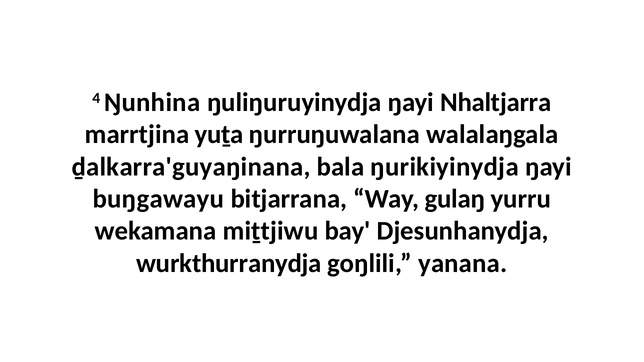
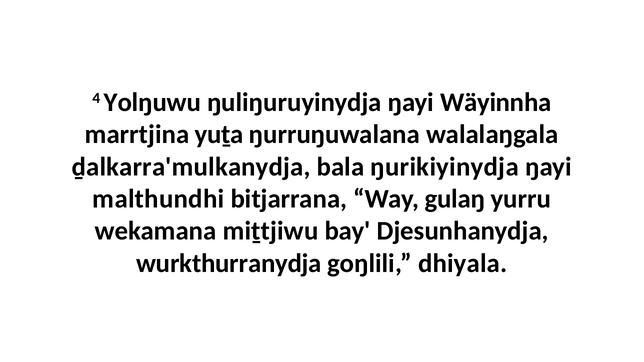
Ŋunhina: Ŋunhina -> Yolŋuwu
Nhaltjarra: Nhaltjarra -> Wäyinnha
ḏalkarra'guyaŋinana: ḏalkarra'guyaŋinana -> ḏalkarra'mulkanydja
buŋgawayu: buŋgawayu -> malthundhi
yanana: yanana -> dhiyala
